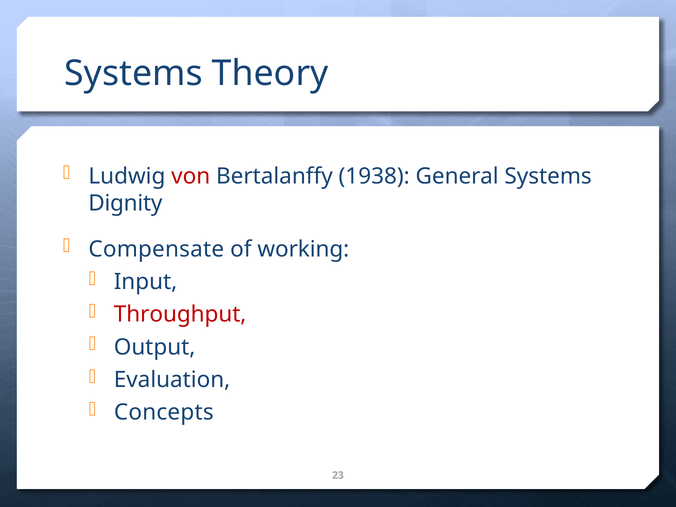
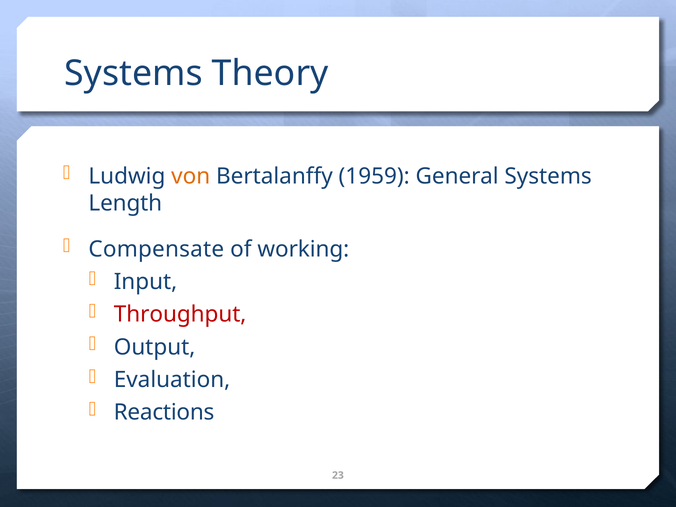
von colour: red -> orange
1938: 1938 -> 1959
Dignity: Dignity -> Length
Concepts: Concepts -> Reactions
